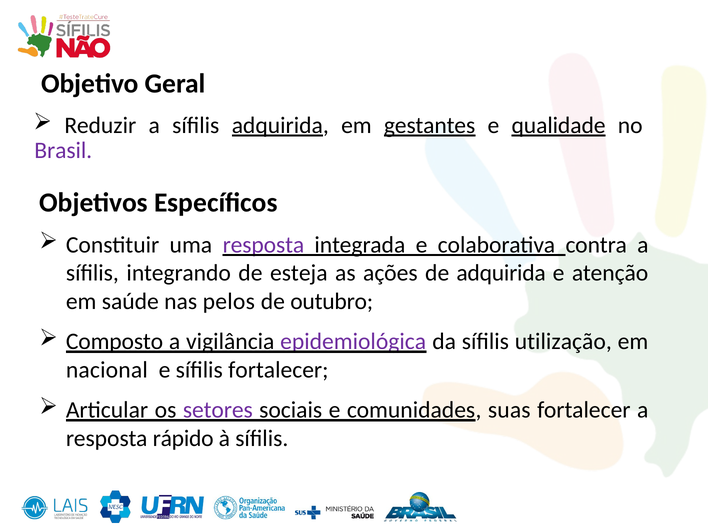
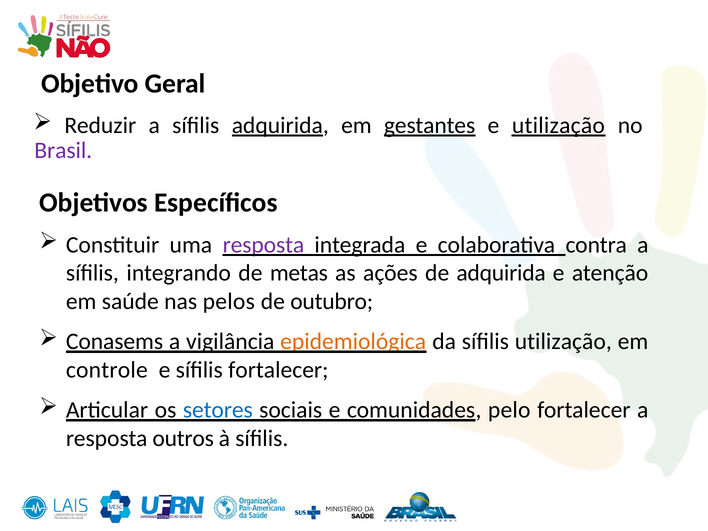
e qualidade: qualidade -> utilização
esteja: esteja -> metas
Composto: Composto -> Conasems
epidemiológica colour: purple -> orange
nacional: nacional -> controle
setores colour: purple -> blue
suas: suas -> pelo
rápido: rápido -> outros
